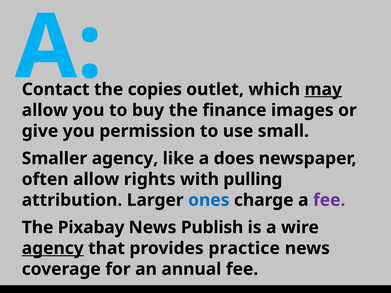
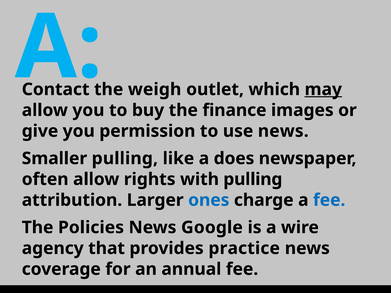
copies: copies -> weigh
use small: small -> news
Smaller agency: agency -> pulling
fee at (329, 200) colour: purple -> blue
Pixabay: Pixabay -> Policies
Publish: Publish -> Google
agency at (53, 248) underline: present -> none
